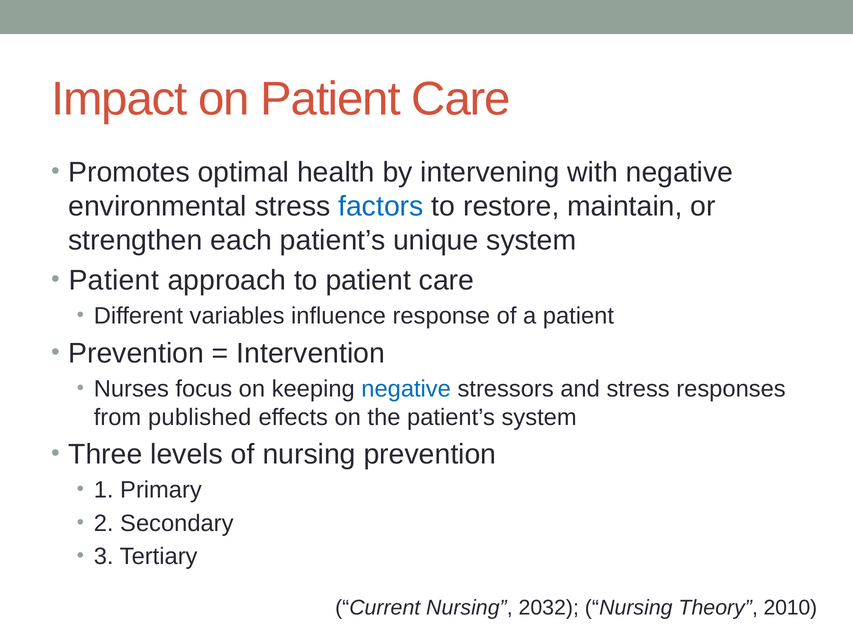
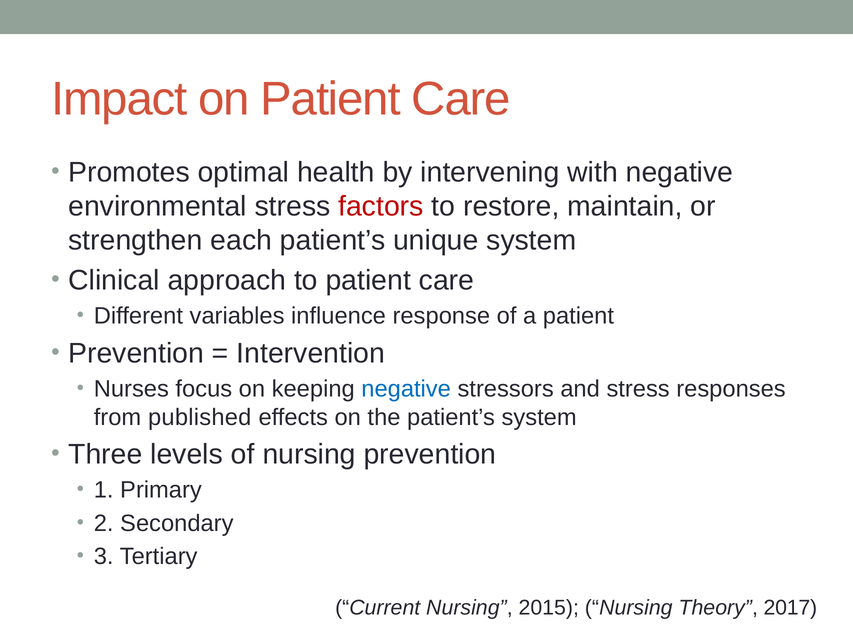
factors colour: blue -> red
Patient at (114, 281): Patient -> Clinical
2032: 2032 -> 2015
2010: 2010 -> 2017
